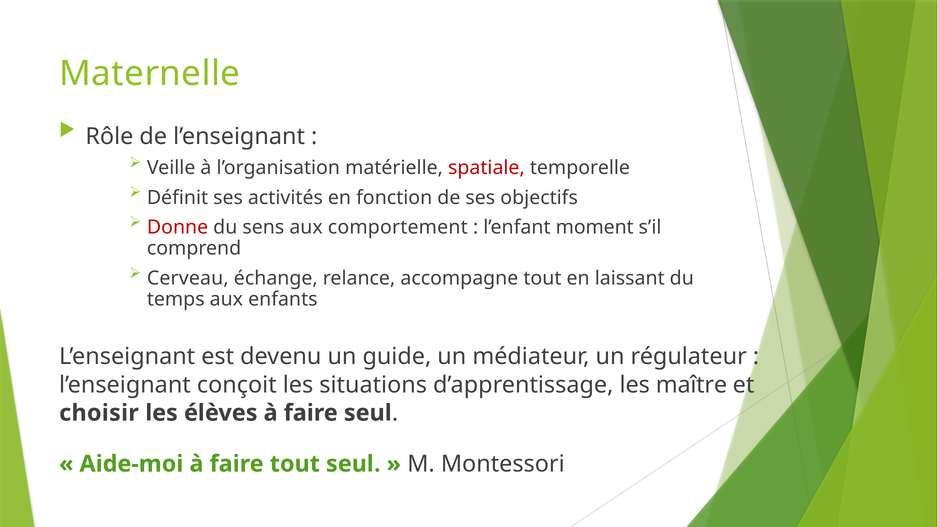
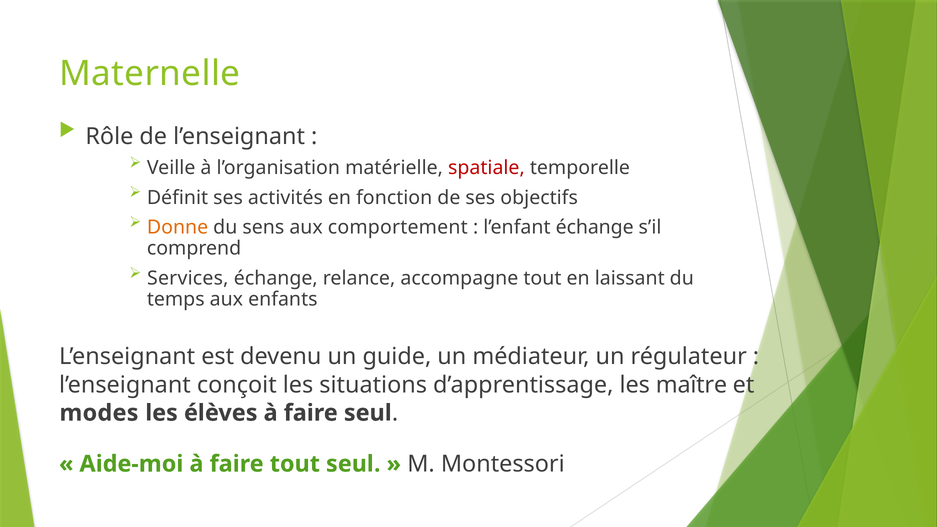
Donne colour: red -> orange
l’enfant moment: moment -> échange
Cerveau: Cerveau -> Services
choisir: choisir -> modes
